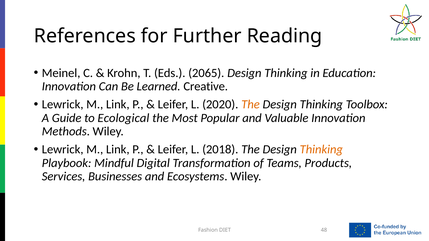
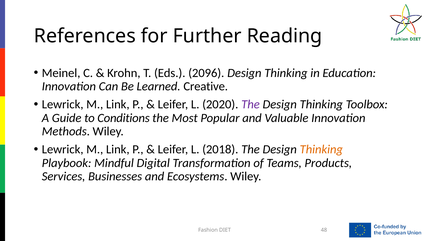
2065: 2065 -> 2096
The at (251, 105) colour: orange -> purple
Ecological: Ecological -> Conditions
